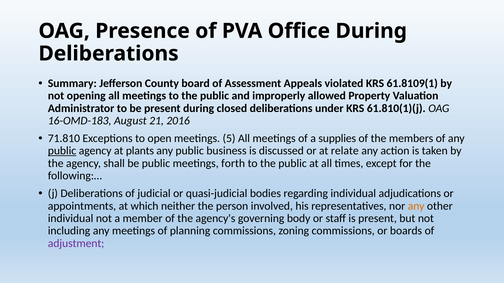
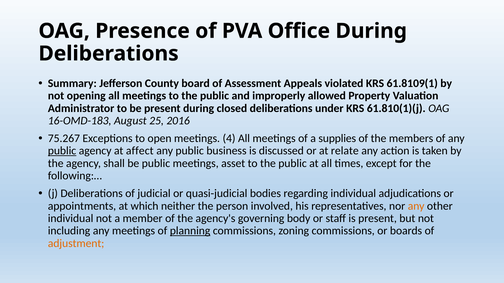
21: 21 -> 25
71.810: 71.810 -> 75.267
5: 5 -> 4
plants: plants -> affect
forth: forth -> asset
planning underline: none -> present
adjustment colour: purple -> orange
